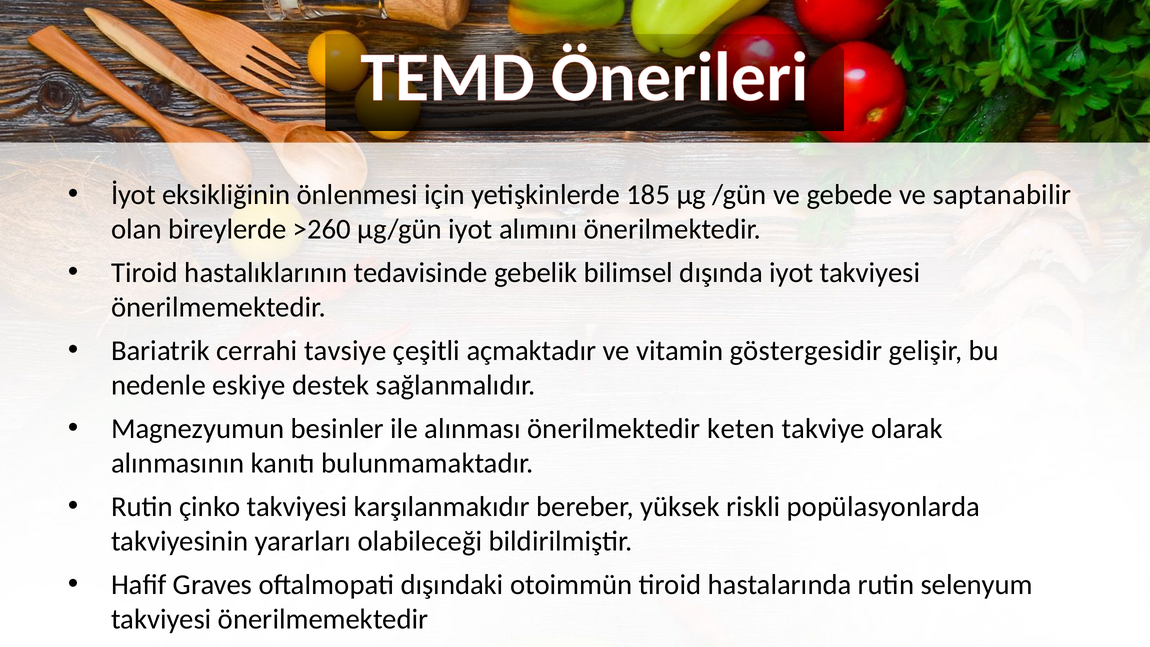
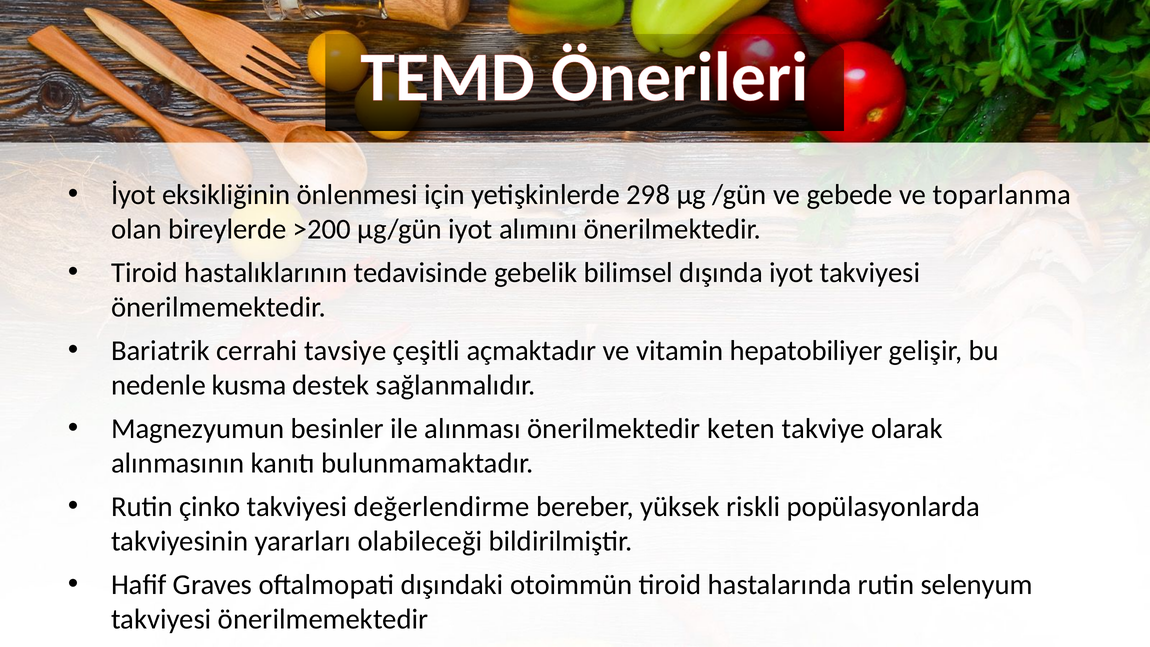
185: 185 -> 298
saptanabilir: saptanabilir -> toparlanma
>260: >260 -> >200
göstergesidir: göstergesidir -> hepatobiliyer
eskiye: eskiye -> kusma
karşılanmakıdır: karşılanmakıdır -> değerlendirme
